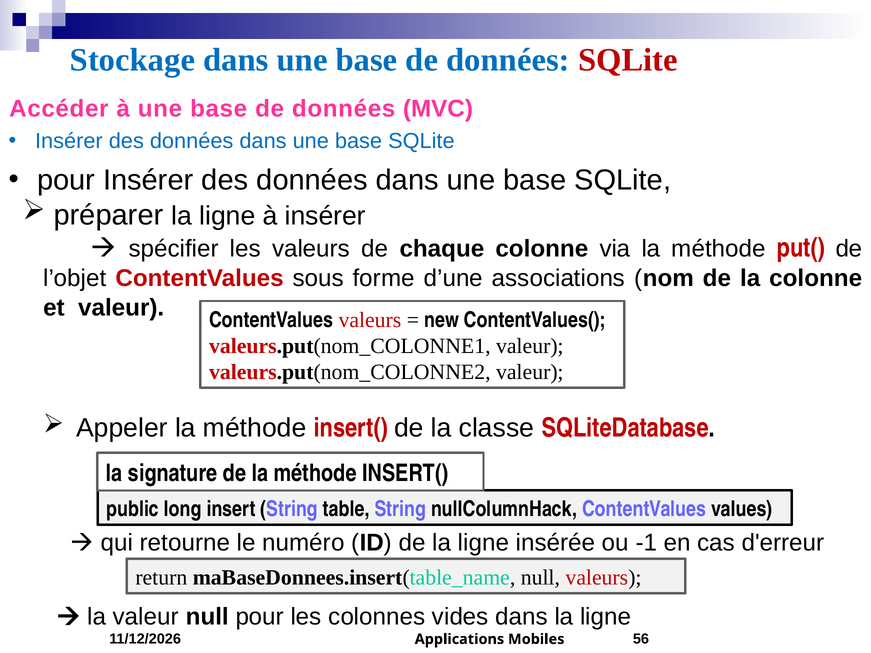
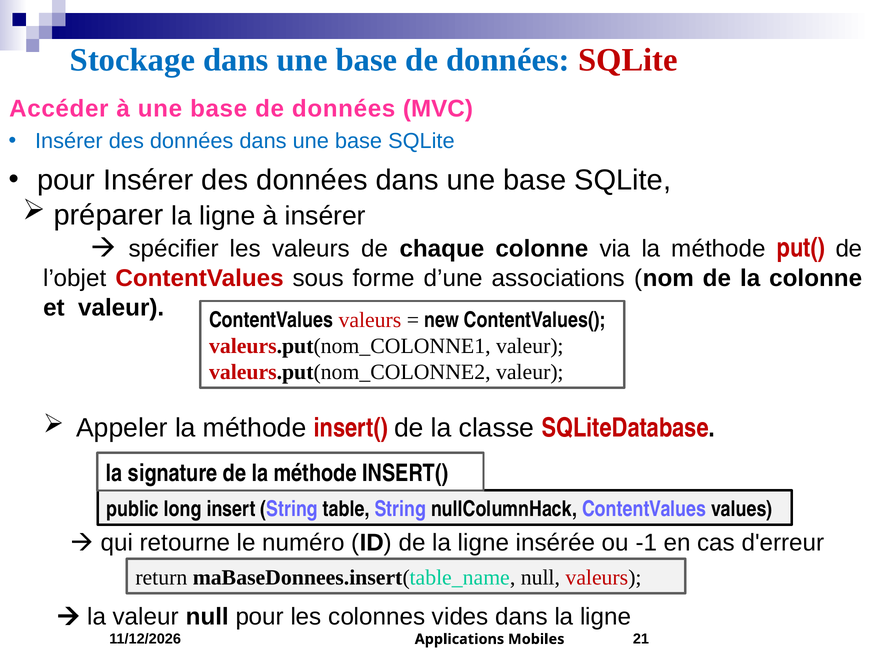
56: 56 -> 21
